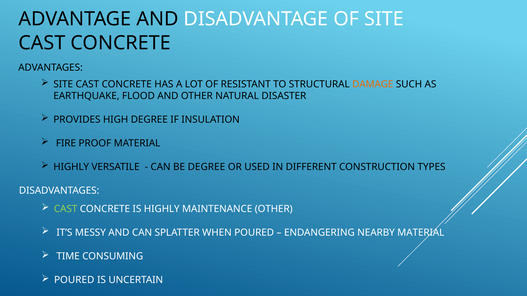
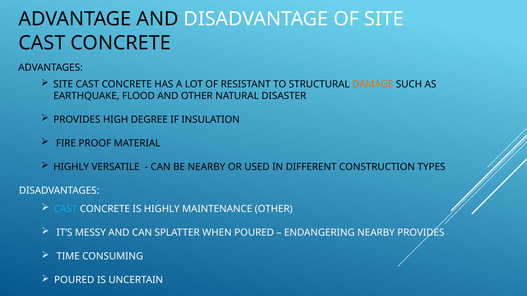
BE DEGREE: DEGREE -> NEARBY
CAST at (66, 209) colour: light green -> light blue
NEARBY MATERIAL: MATERIAL -> PROVIDES
